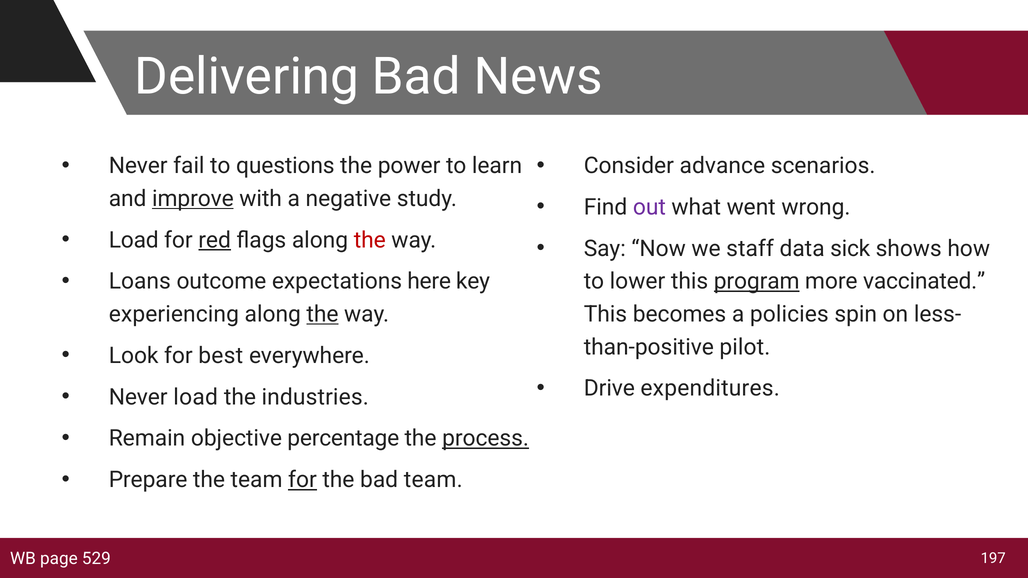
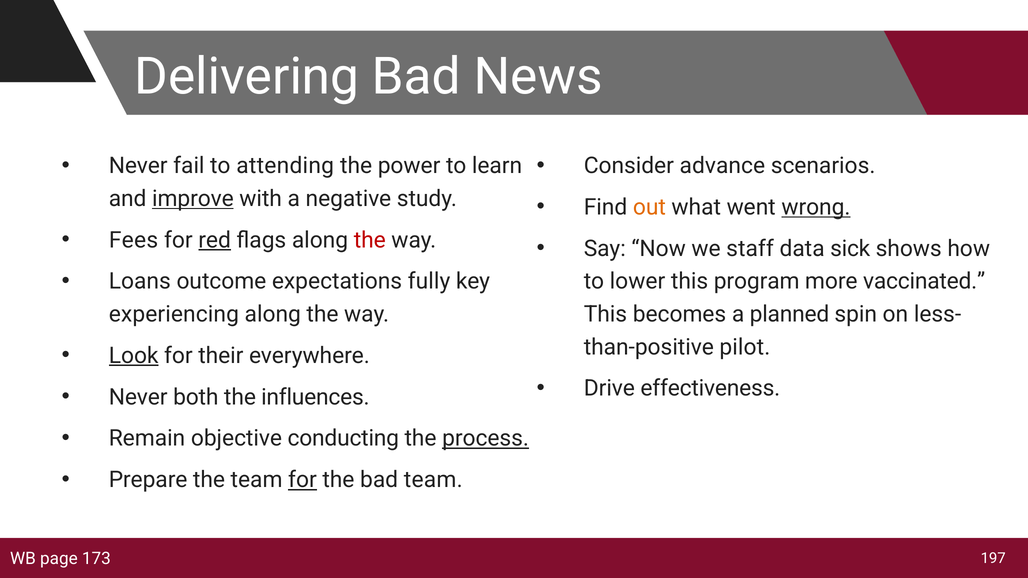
questions: questions -> attending
out colour: purple -> orange
wrong underline: none -> present
Load at (134, 240): Load -> Fees
here: here -> fully
program underline: present -> none
the at (323, 314) underline: present -> none
policies: policies -> planned
Look underline: none -> present
best: best -> their
expenditures: expenditures -> effectiveness
Never load: load -> both
industries: industries -> influences
percentage: percentage -> conducting
529: 529 -> 173
